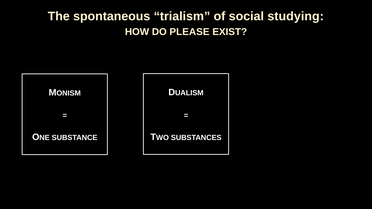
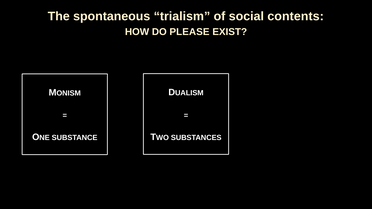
studying: studying -> contents
